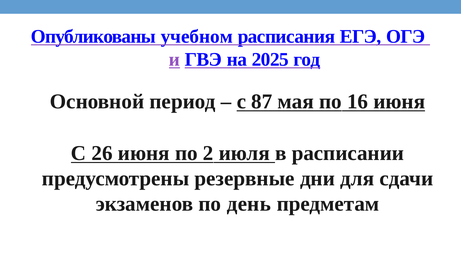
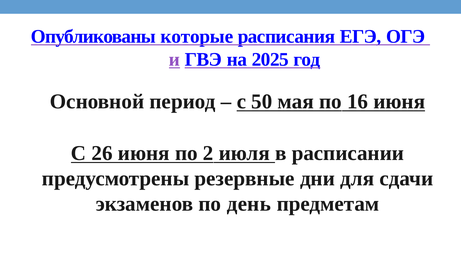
учебном: учебном -> которые
87: 87 -> 50
